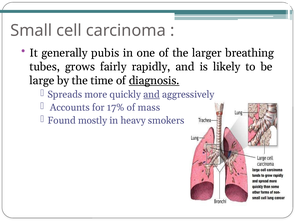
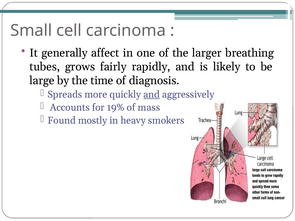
pubis: pubis -> affect
diagnosis underline: present -> none
17%: 17% -> 19%
